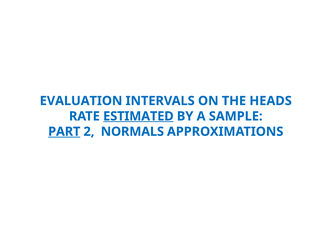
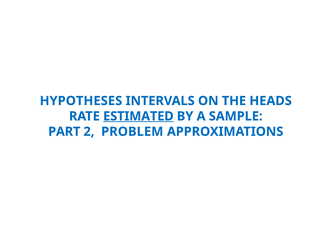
EVALUATION: EVALUATION -> HYPOTHESES
PART underline: present -> none
NORMALS: NORMALS -> PROBLEM
